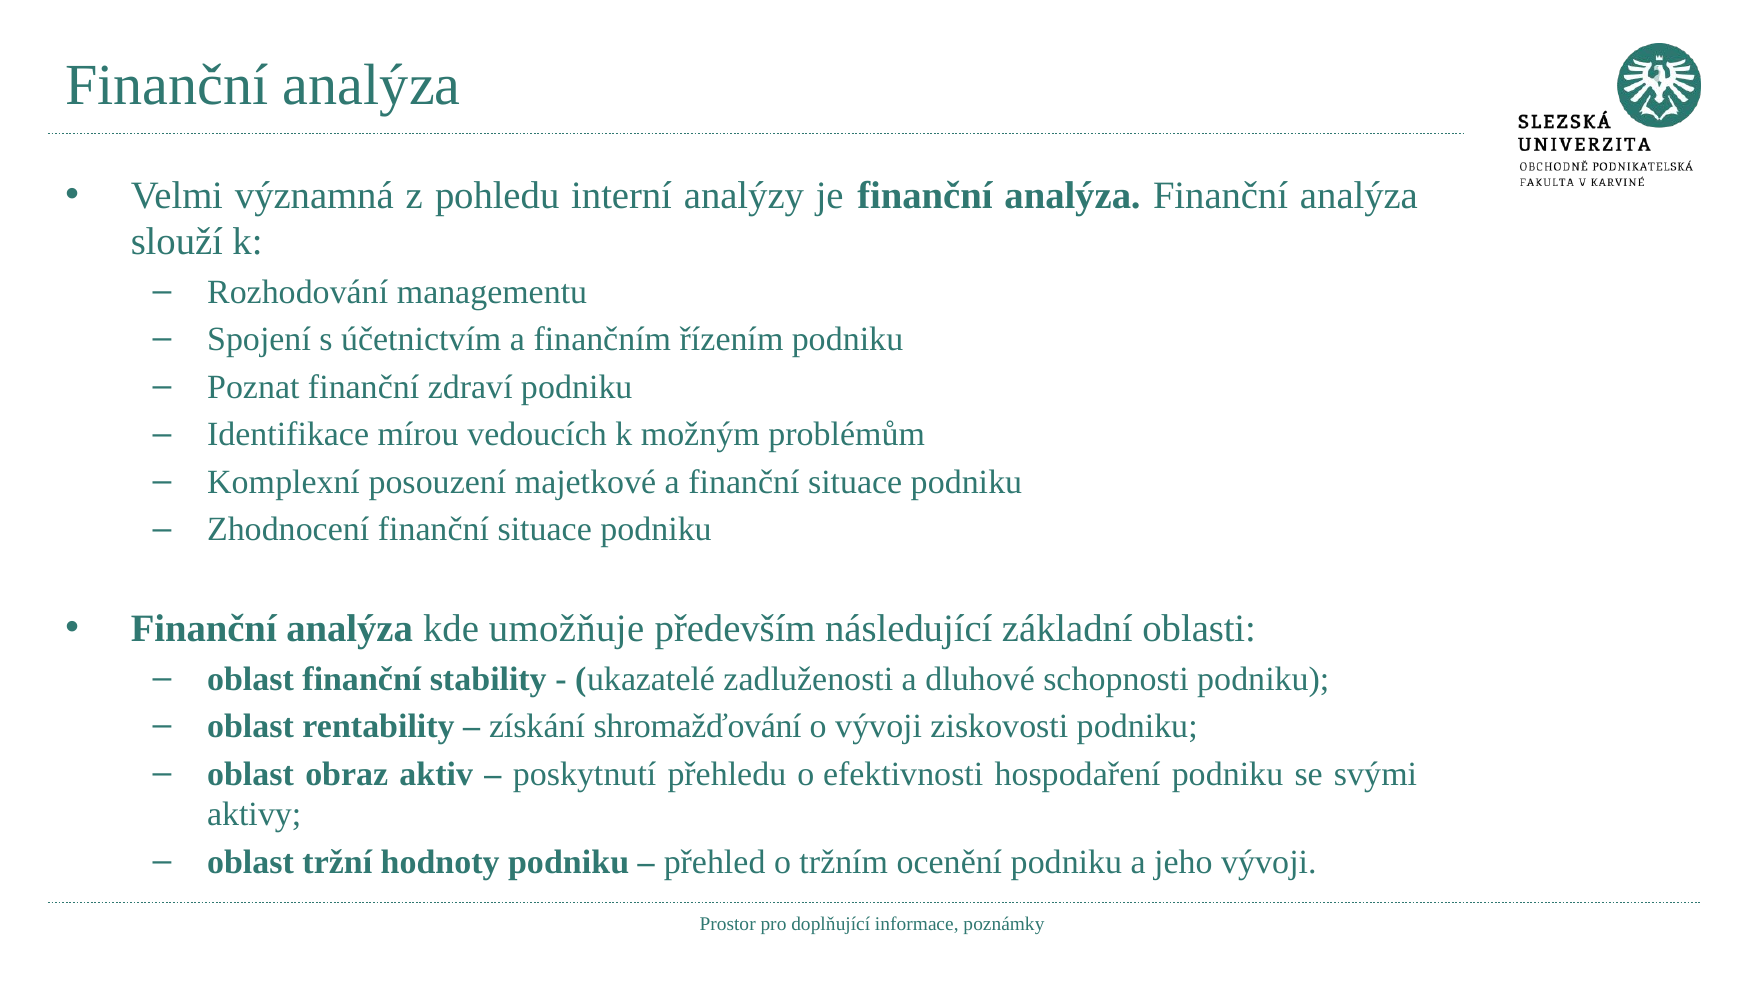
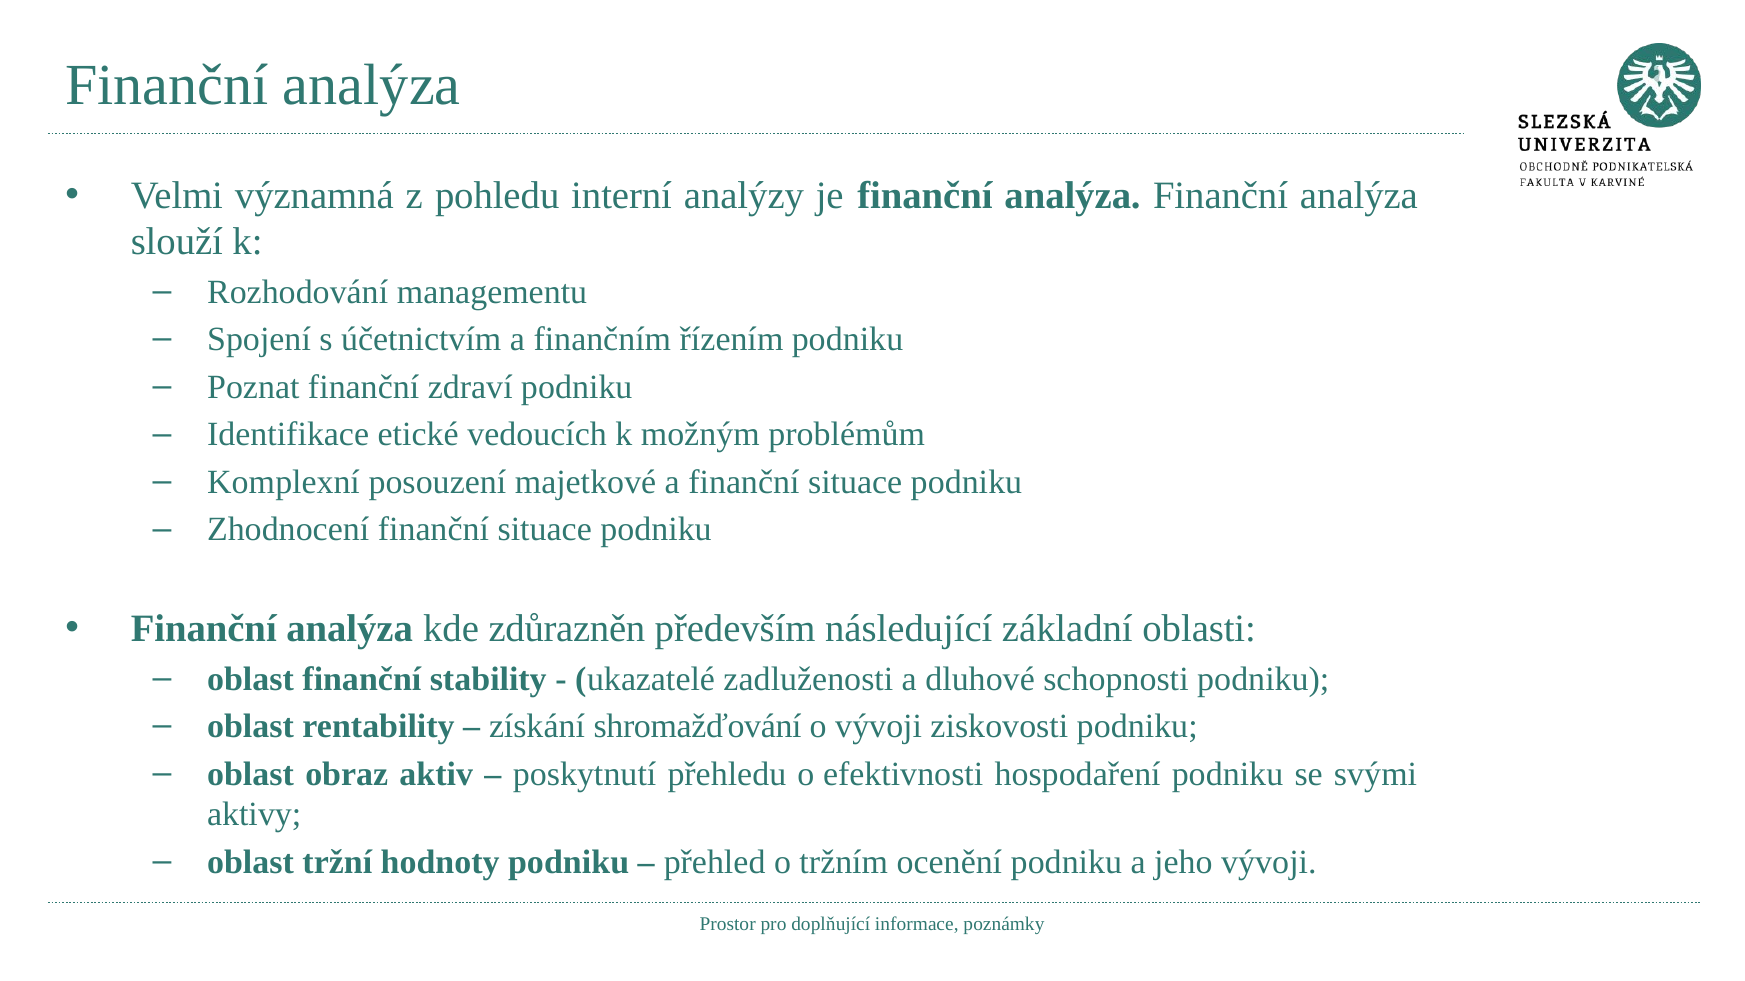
mírou: mírou -> etické
umožňuje: umožňuje -> zdůrazněn
